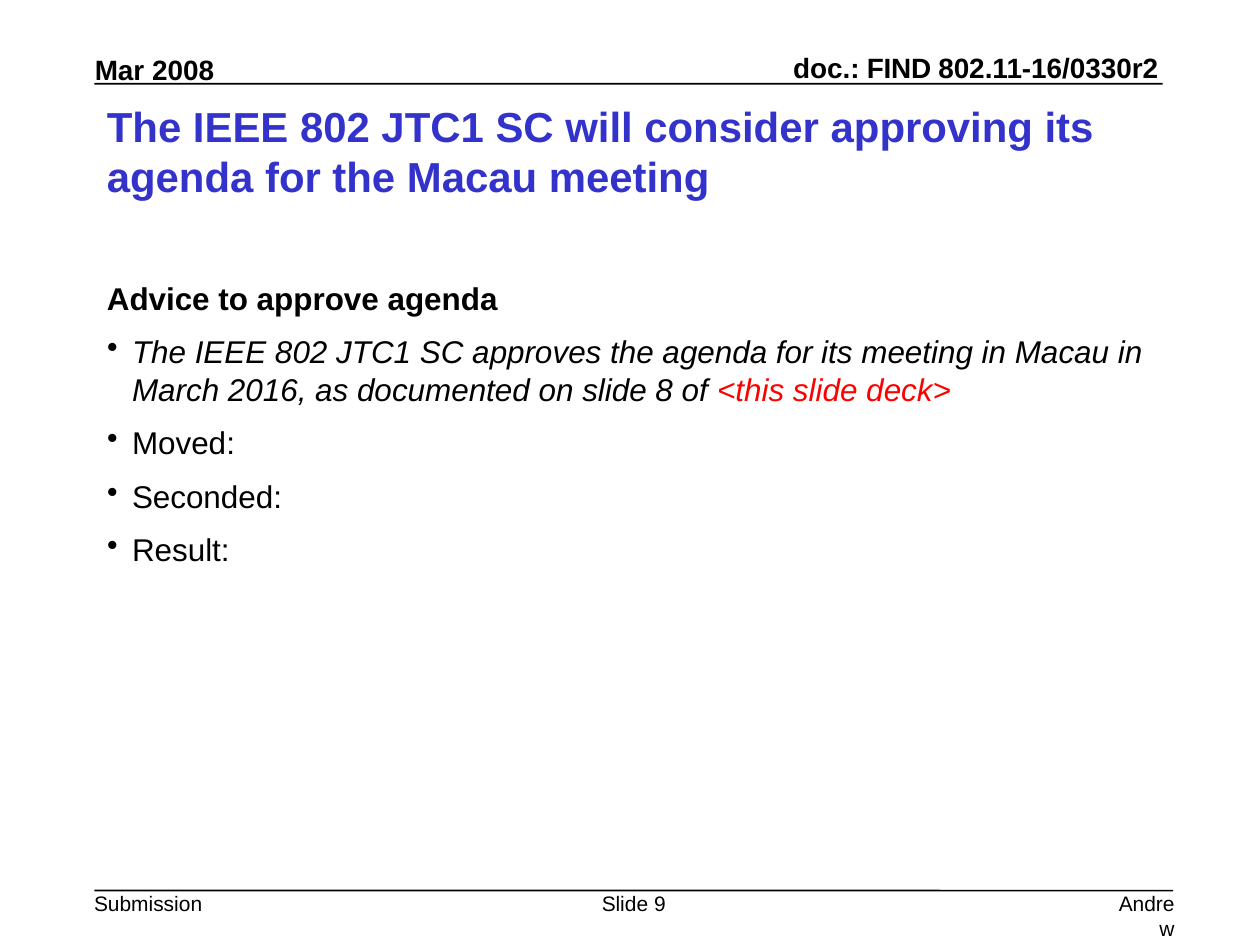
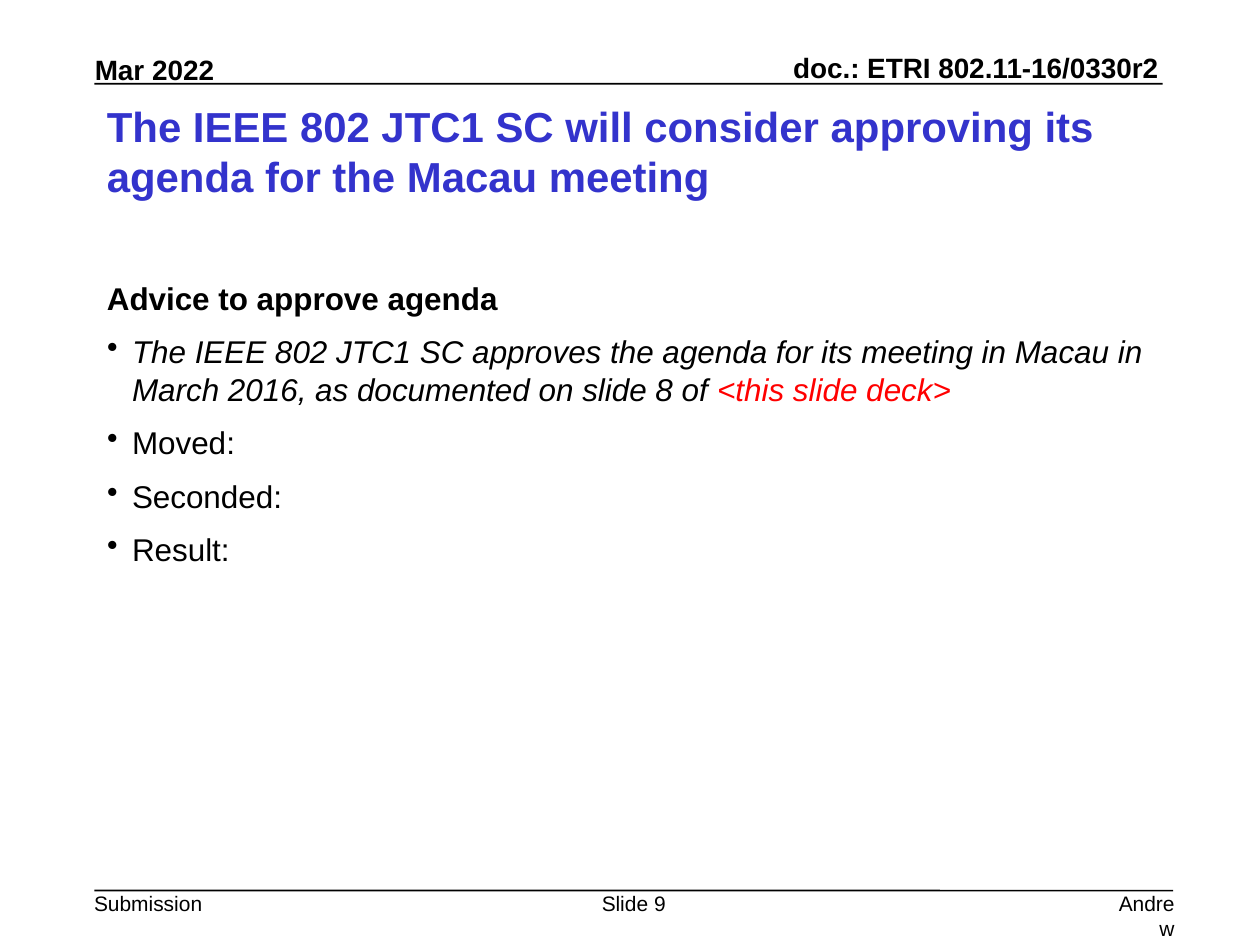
FIND: FIND -> ETRI
2008: 2008 -> 2022
